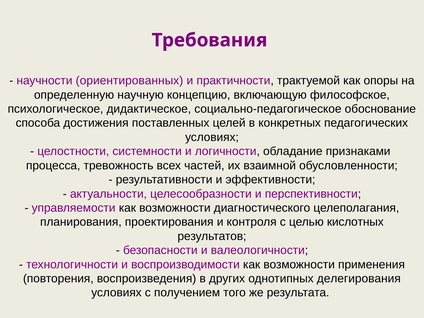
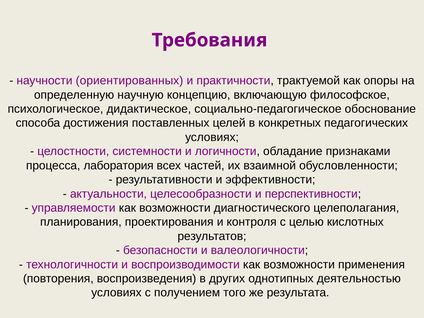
тревожность: тревожность -> лаборатория
делегирования: делегирования -> деятельностью
